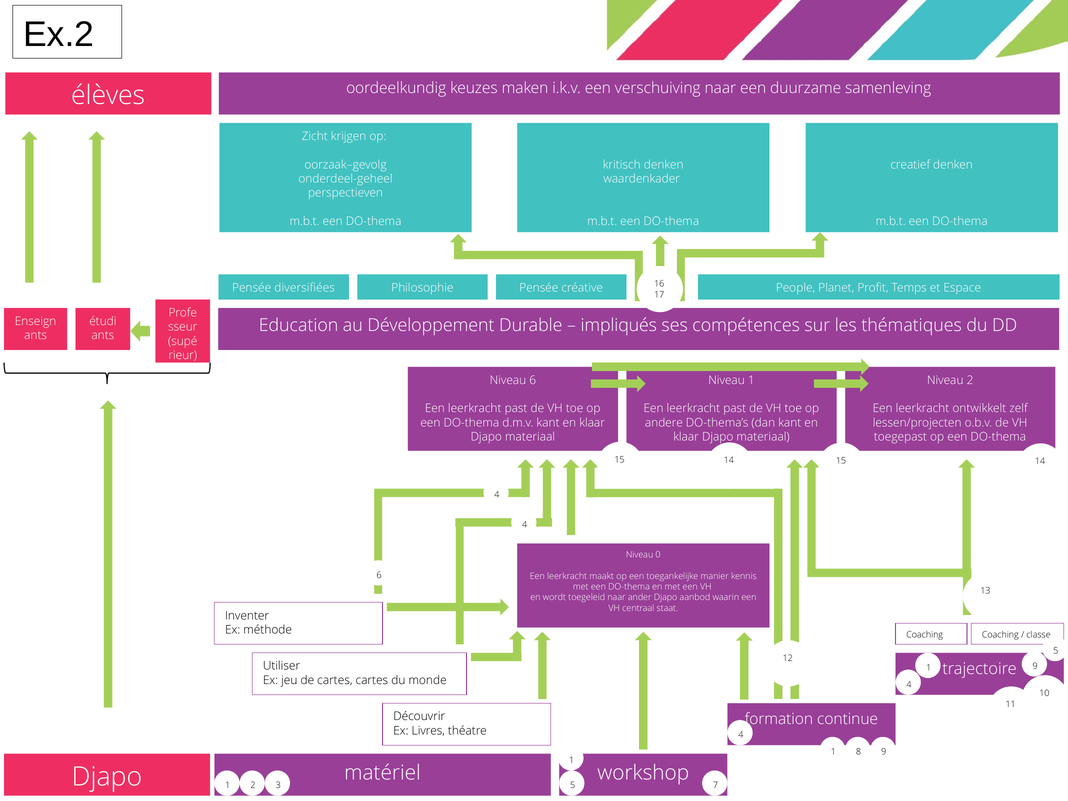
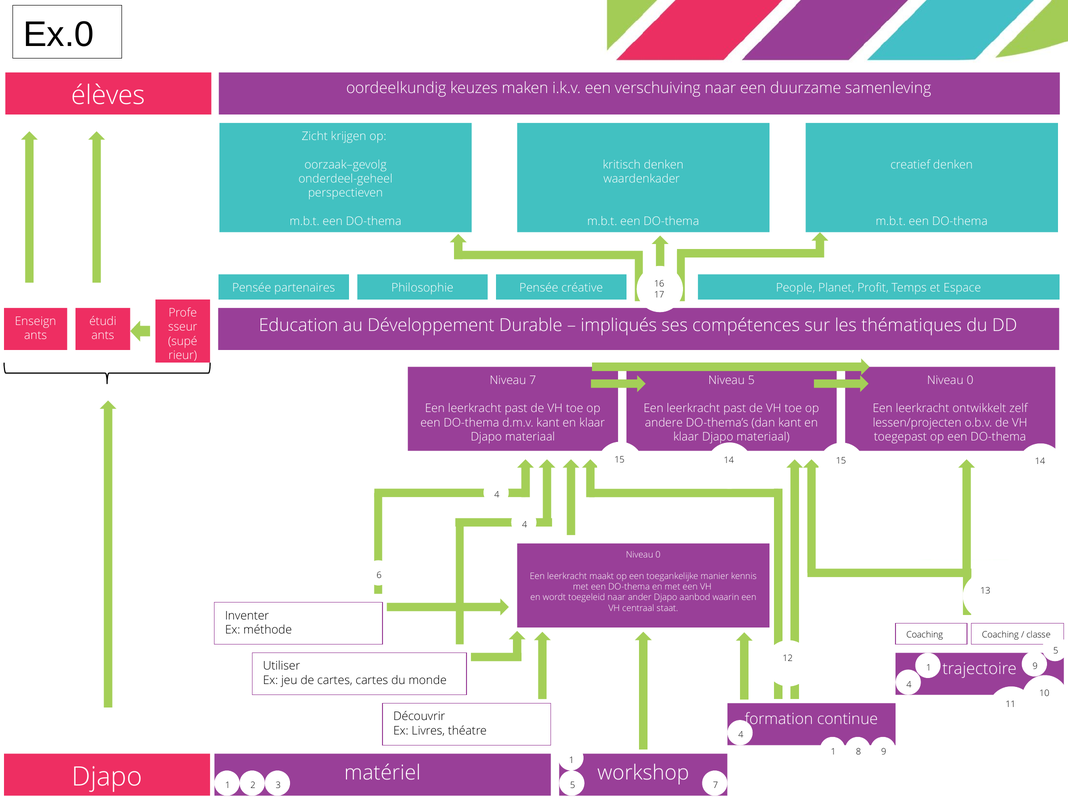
Ex.2: Ex.2 -> Ex.0
diversifiées: diversifiées -> partenaires
Niveau 6: 6 -> 7
Niveau 1: 1 -> 5
2 at (970, 380): 2 -> 0
